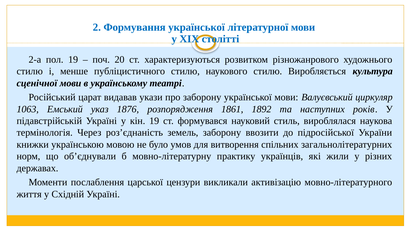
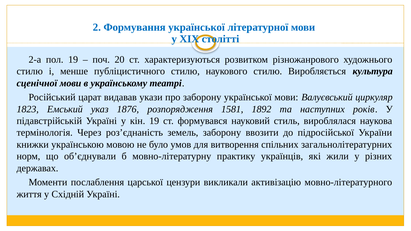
1063: 1063 -> 1823
1861: 1861 -> 1581
